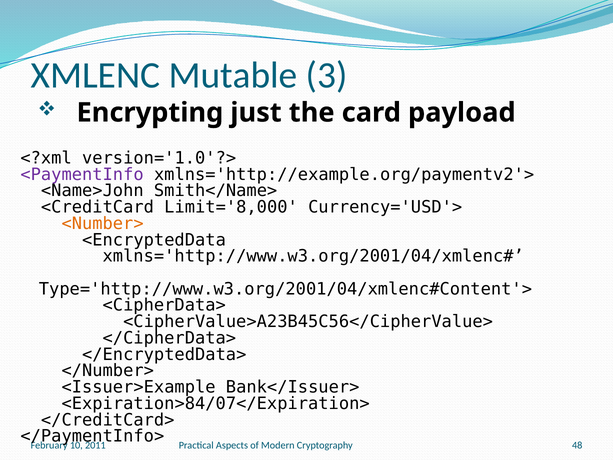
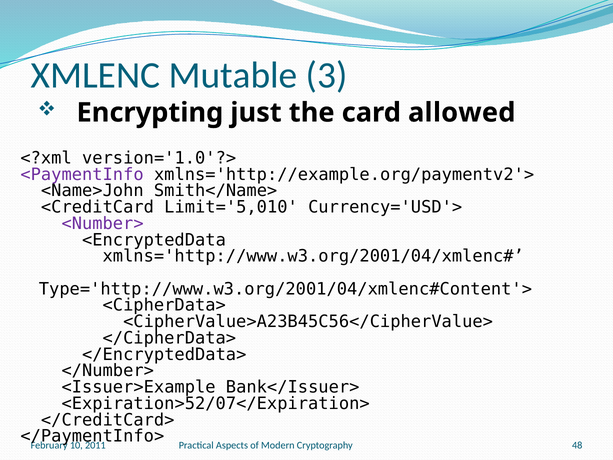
payload: payload -> allowed
Limit='8,000: Limit='8,000 -> Limit='5,010
<Number> colour: orange -> purple
<Expiration>84/07</Expiration>: <Expiration>84/07</Expiration> -> <Expiration>52/07</Expiration>
